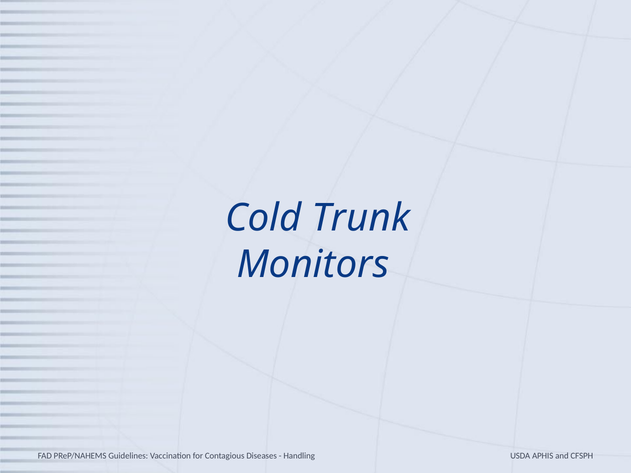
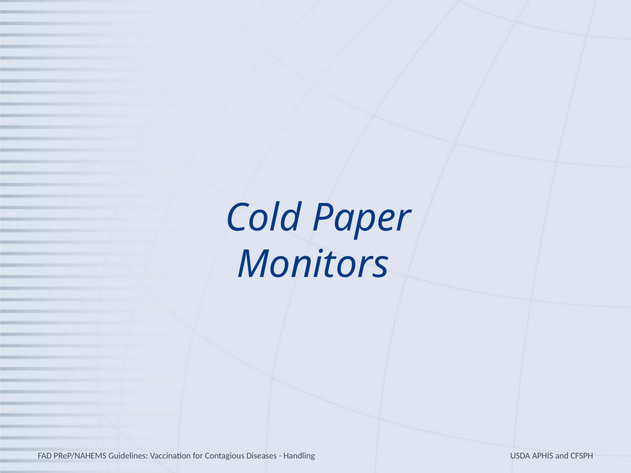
Trunk: Trunk -> Paper
